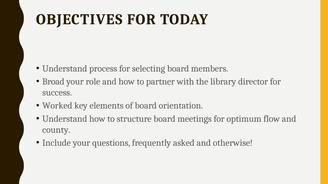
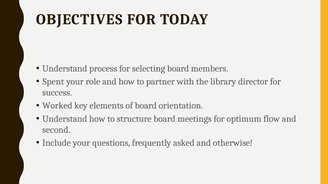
Broad: Broad -> Spent
county: county -> second
